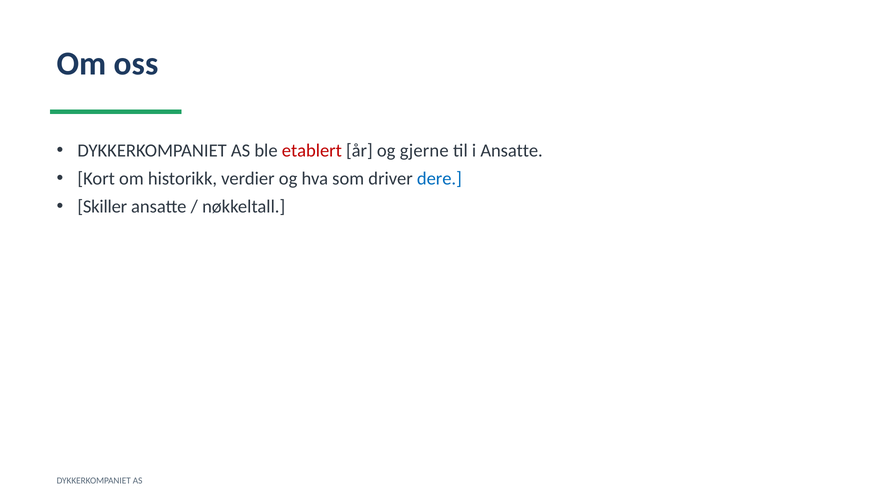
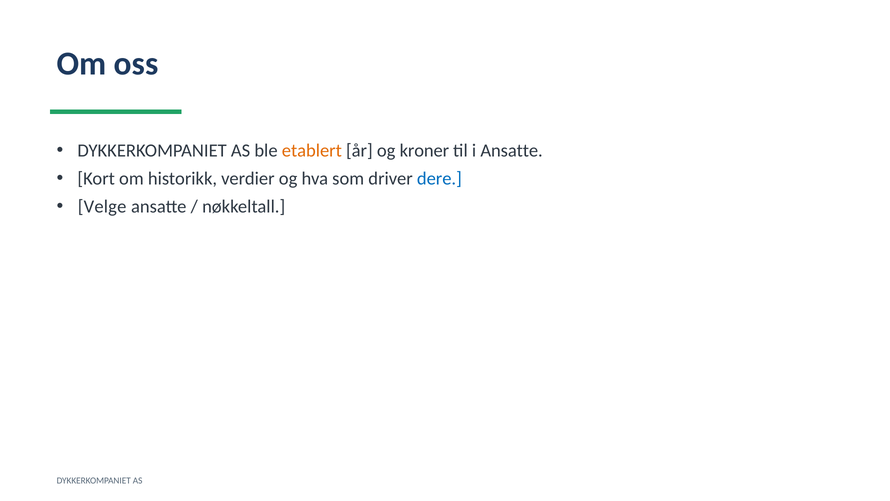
etablert colour: red -> orange
gjerne: gjerne -> kroner
Skiller: Skiller -> Velge
